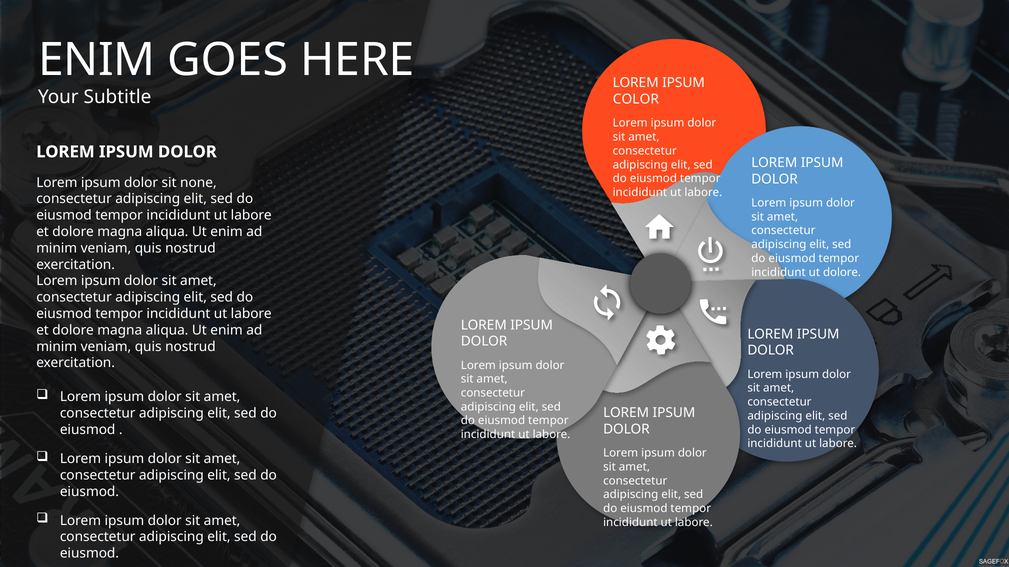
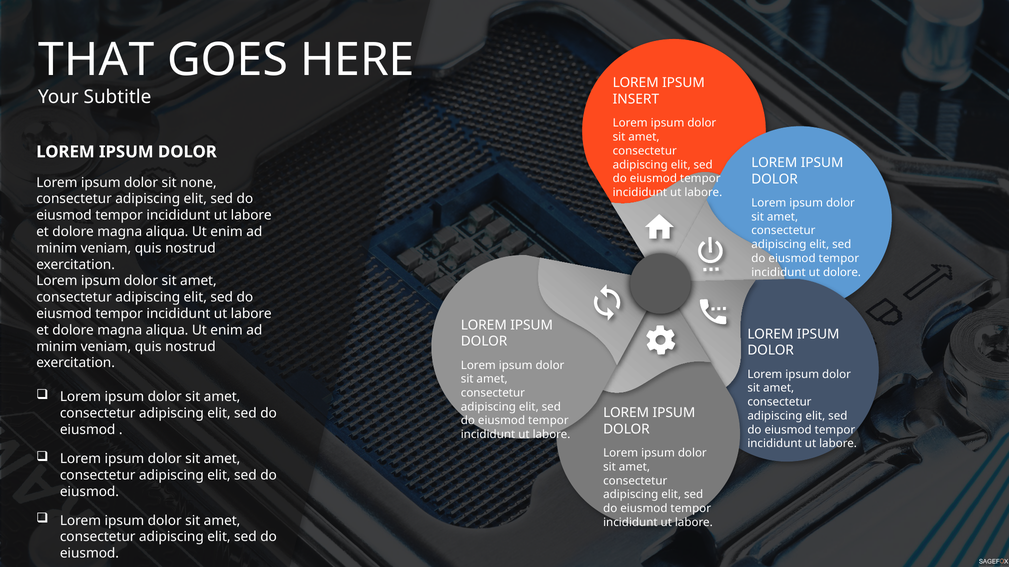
ENIM at (97, 60): ENIM -> THAT
COLOR: COLOR -> INSERT
